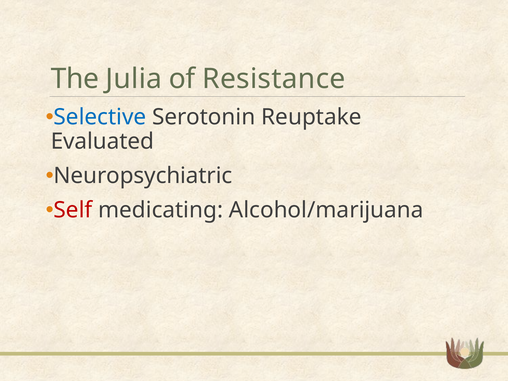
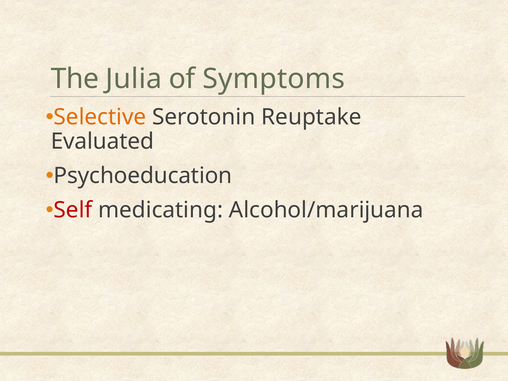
Resistance: Resistance -> Symptoms
Selective colour: blue -> orange
Neuropsychiatric: Neuropsychiatric -> Psychoeducation
